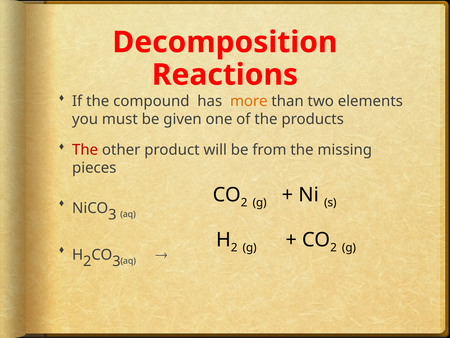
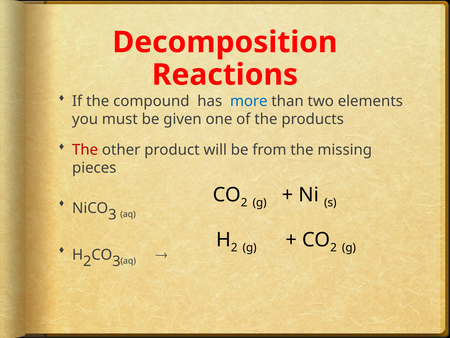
more colour: orange -> blue
